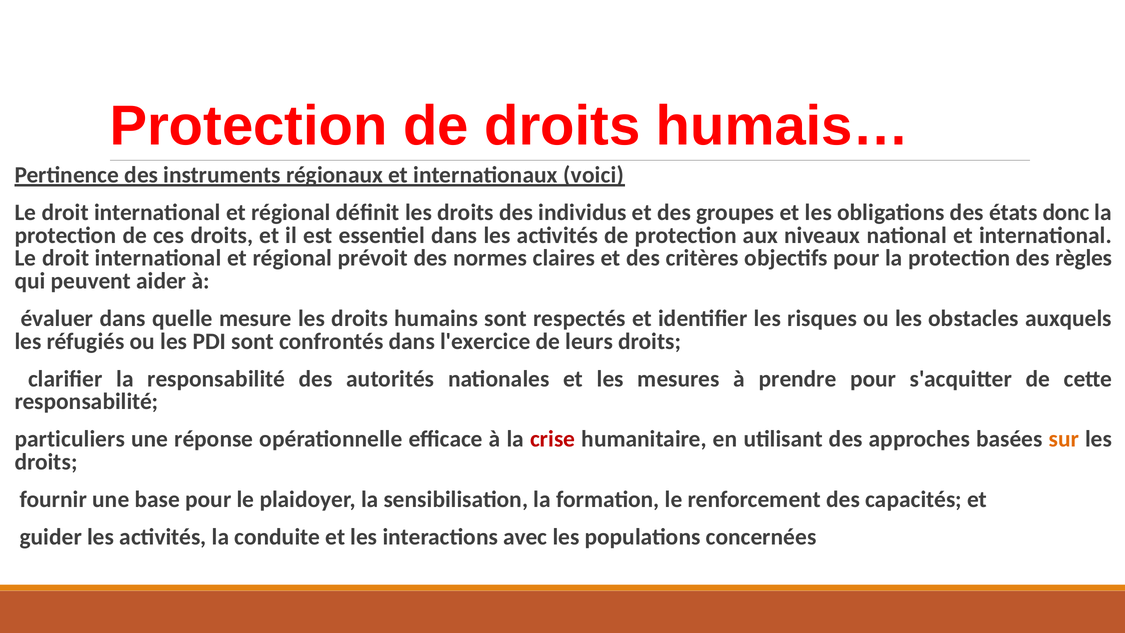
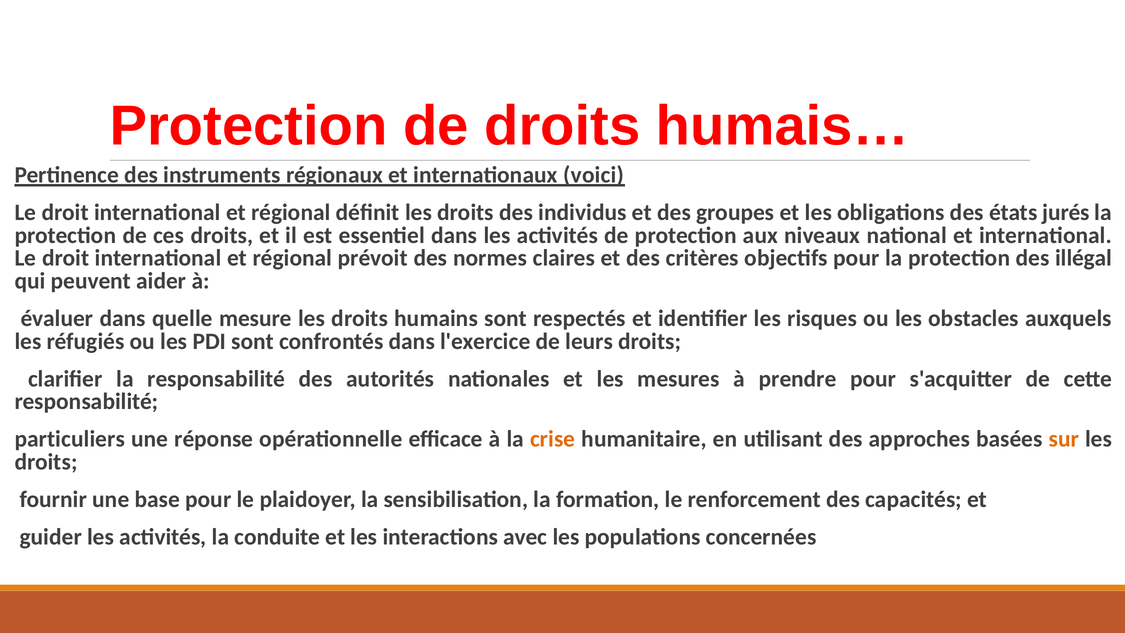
donc: donc -> jurés
règles: règles -> illégal
crise colour: red -> orange
